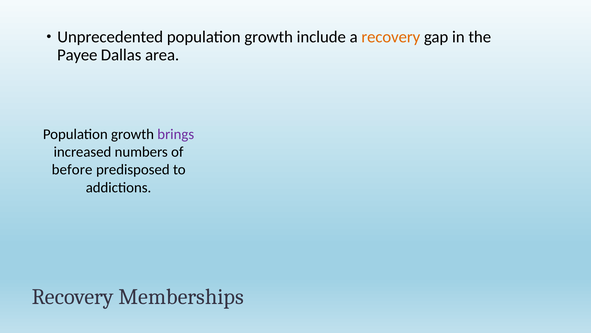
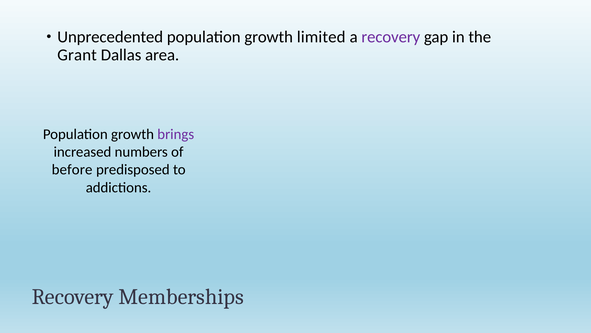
include: include -> limited
recovery at (391, 37) colour: orange -> purple
Payee: Payee -> Grant
